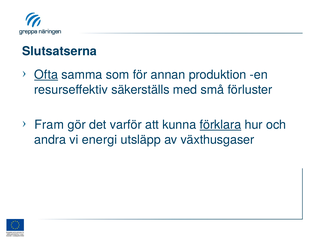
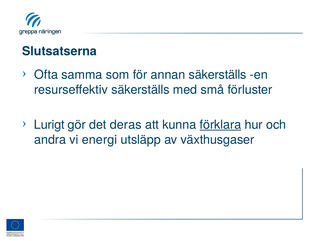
Ofta underline: present -> none
annan produktion: produktion -> säkerställs
Fram: Fram -> Lurigt
varför: varför -> deras
